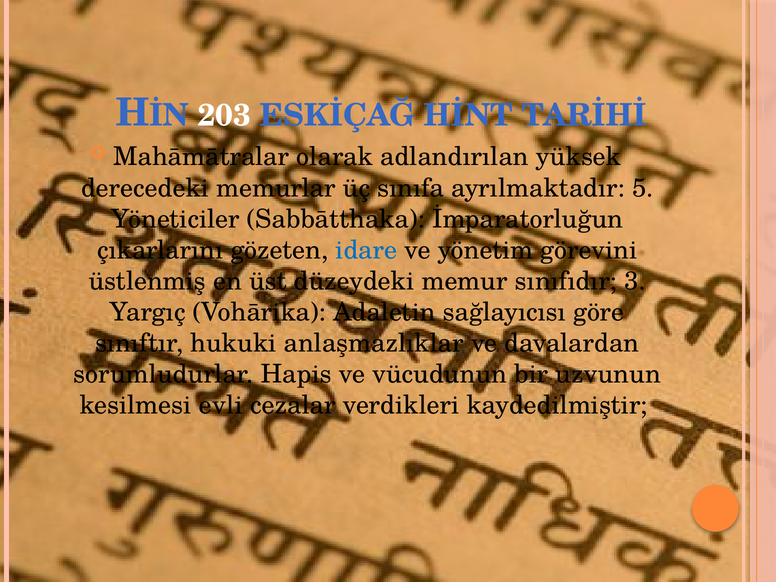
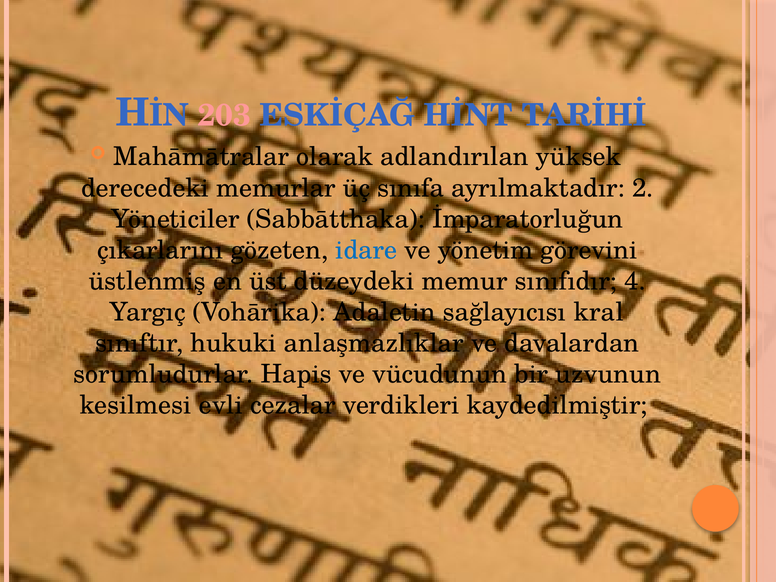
203 colour: white -> pink
5: 5 -> 2
3: 3 -> 4
göre: göre -> kral
